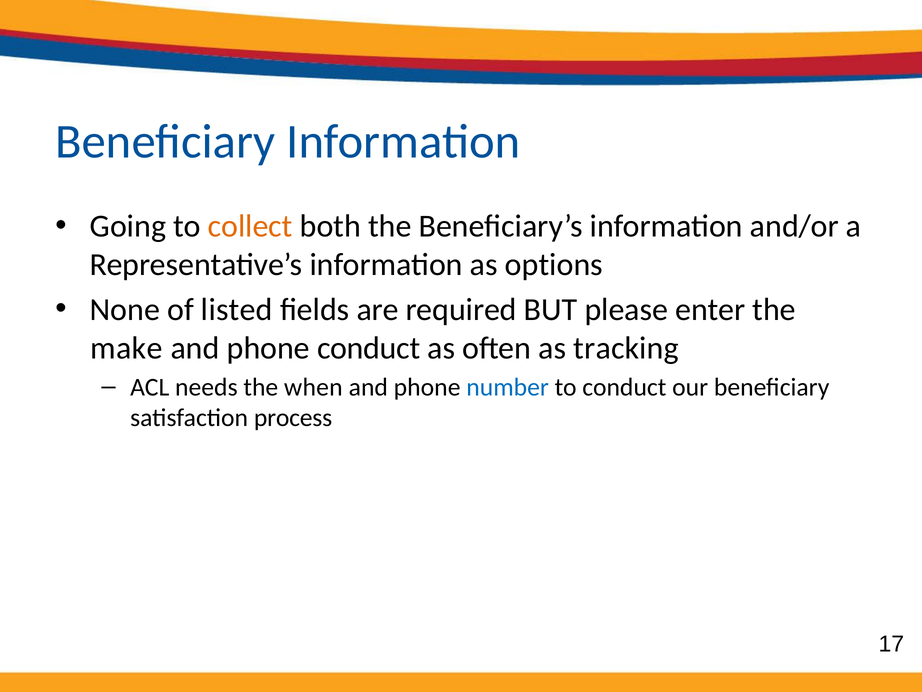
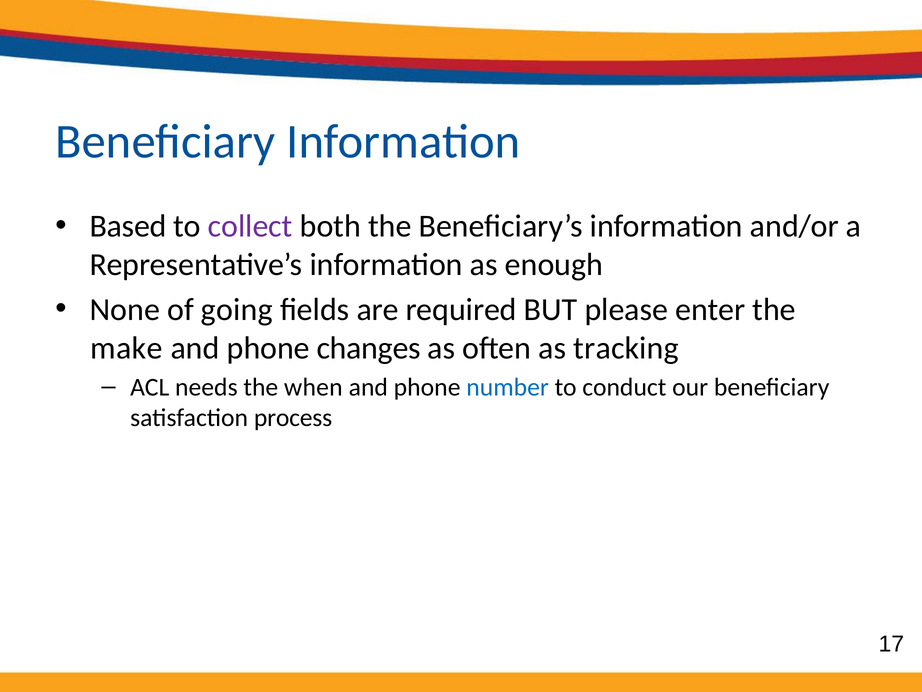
Going: Going -> Based
collect colour: orange -> purple
options: options -> enough
listed: listed -> going
phone conduct: conduct -> changes
